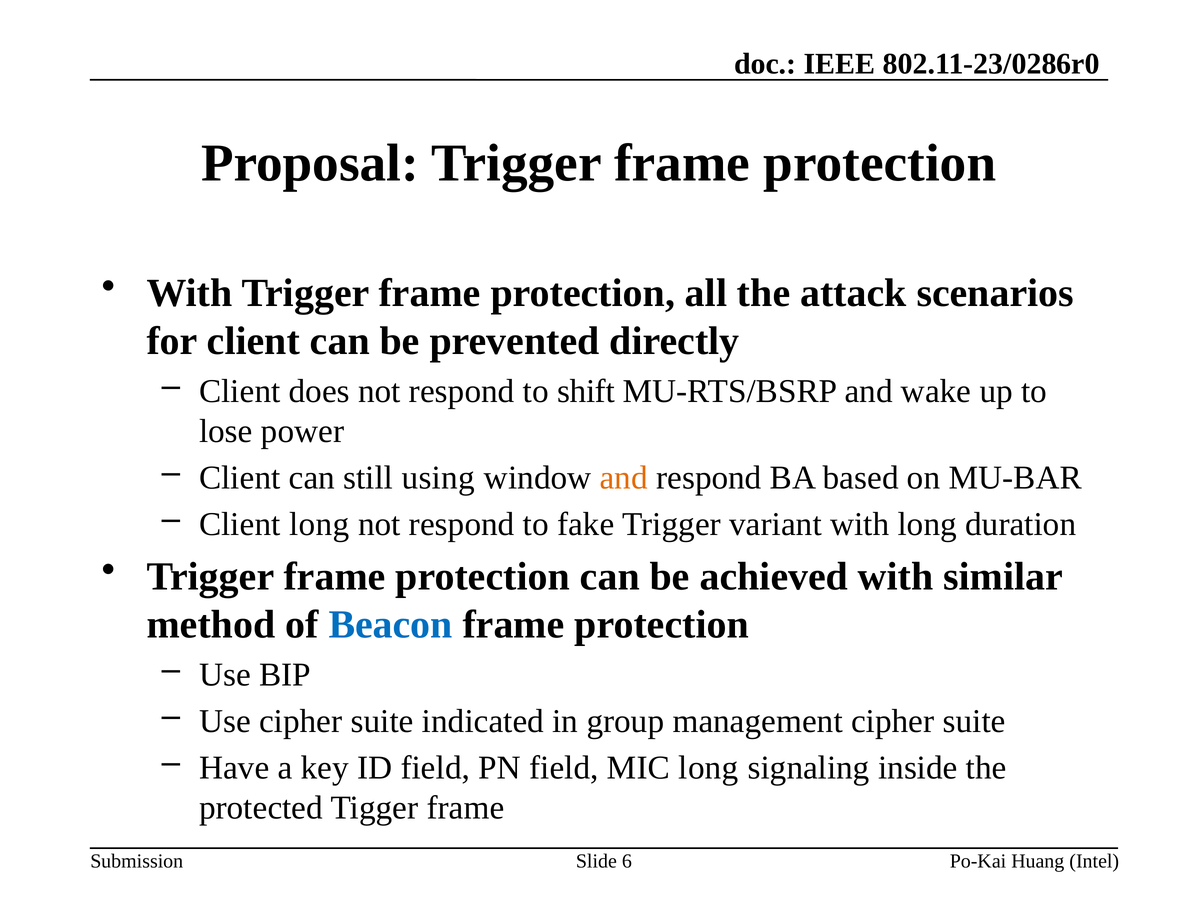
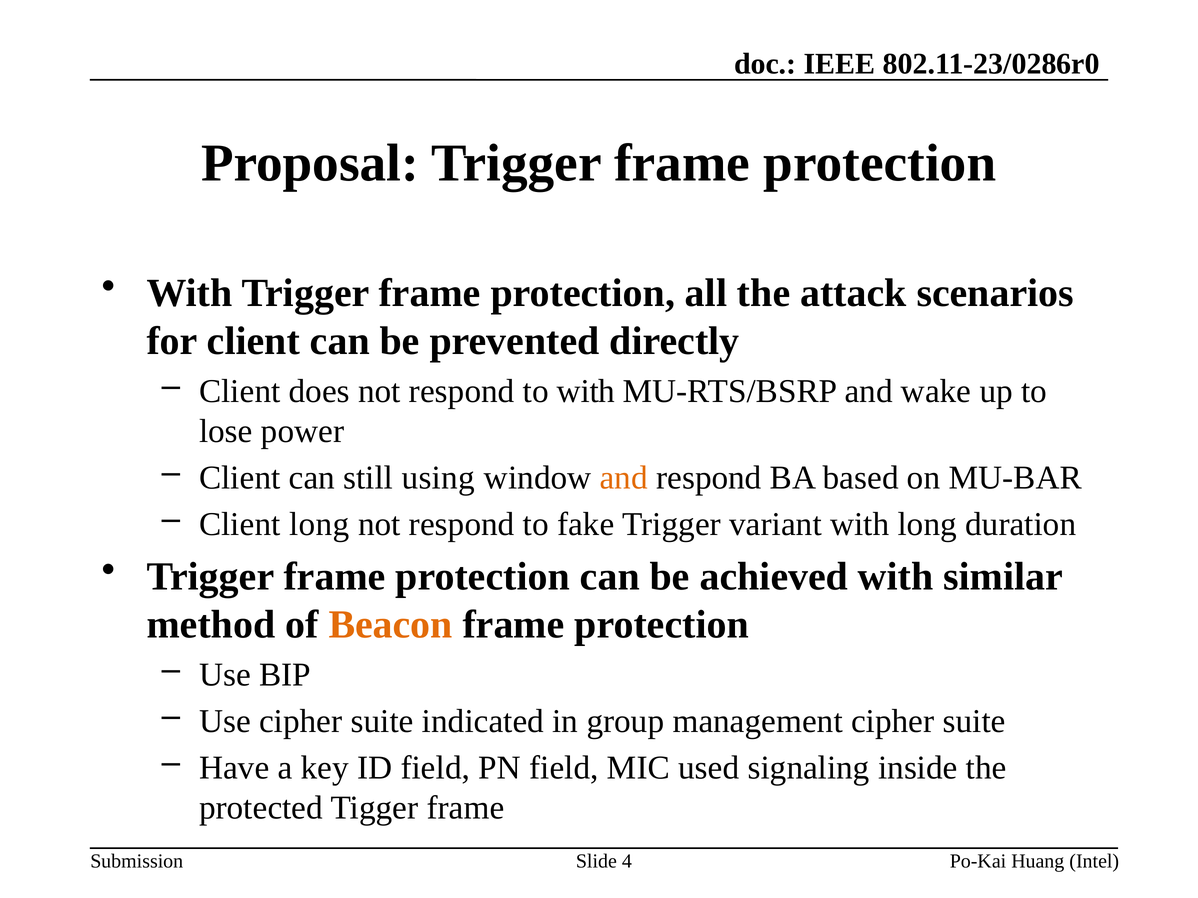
to shift: shift -> with
Beacon colour: blue -> orange
MIC long: long -> used
6: 6 -> 4
